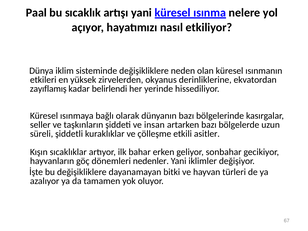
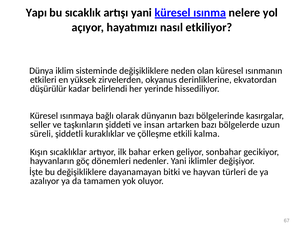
Paal: Paal -> Yapı
zayıflamış: zayıflamış -> düşürülür
asitler: asitler -> kalma
